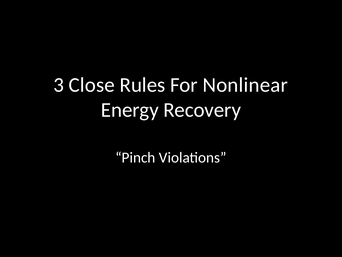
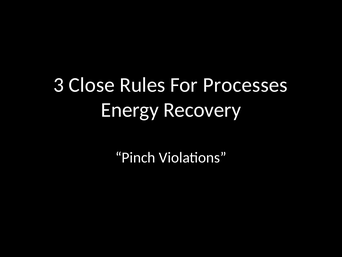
Nonlinear: Nonlinear -> Processes
